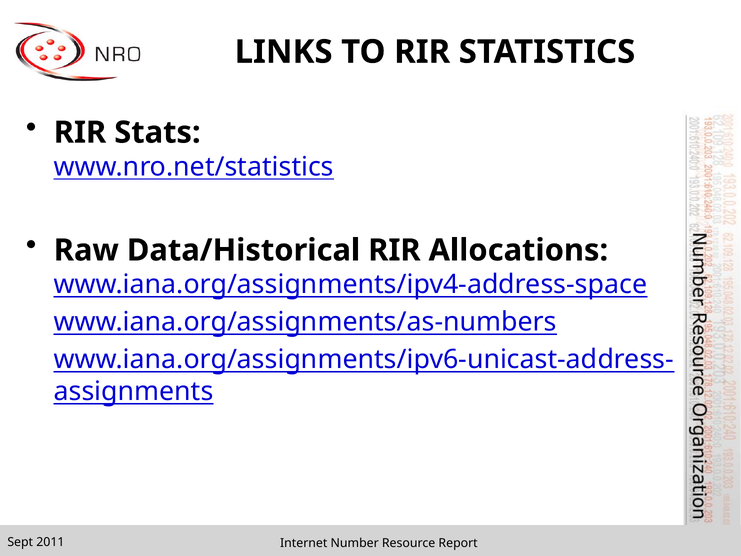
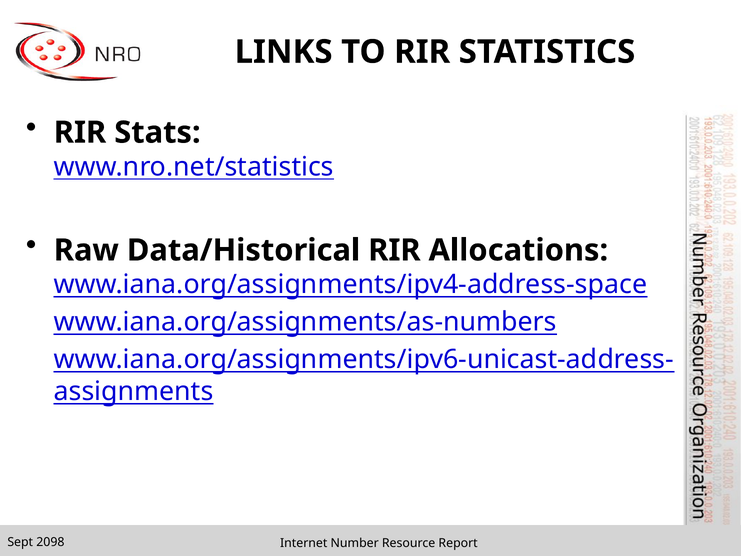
2011: 2011 -> 2098
